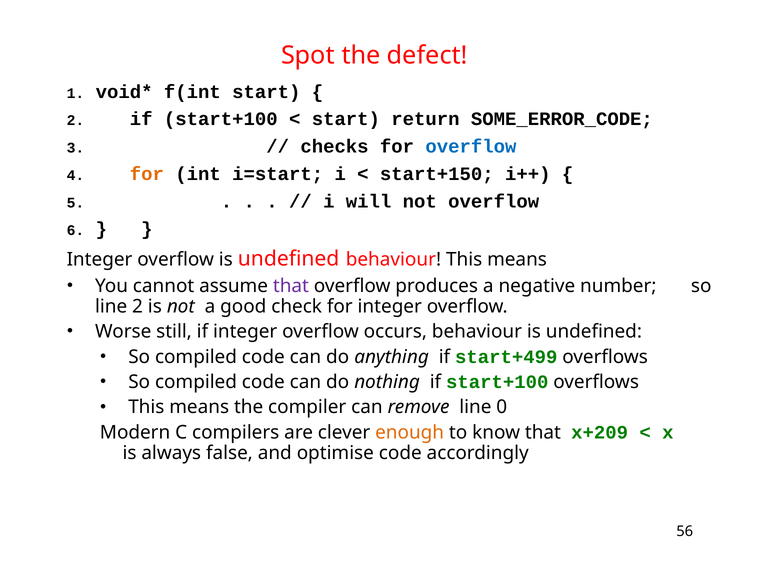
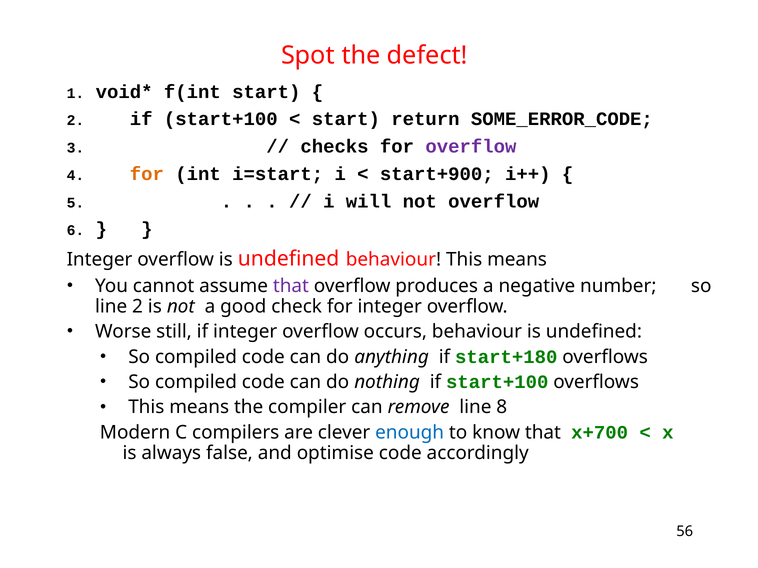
overflow at (471, 147) colour: blue -> purple
start+150: start+150 -> start+900
start+499: start+499 -> start+180
0: 0 -> 8
enough colour: orange -> blue
x+209: x+209 -> x+700
